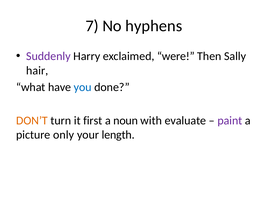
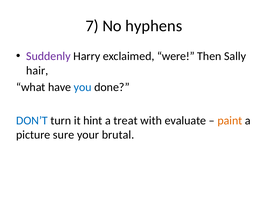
DON’T colour: orange -> blue
first: first -> hint
noun: noun -> treat
paint colour: purple -> orange
only: only -> sure
length: length -> brutal
